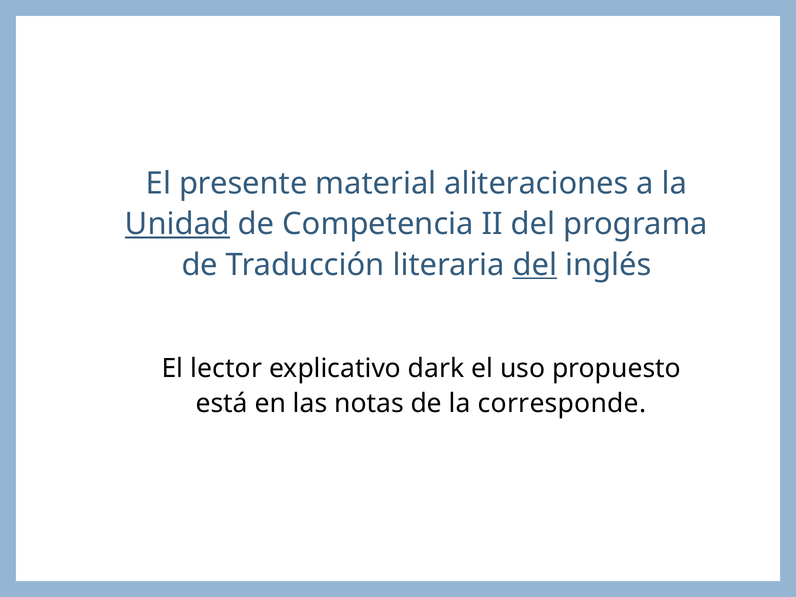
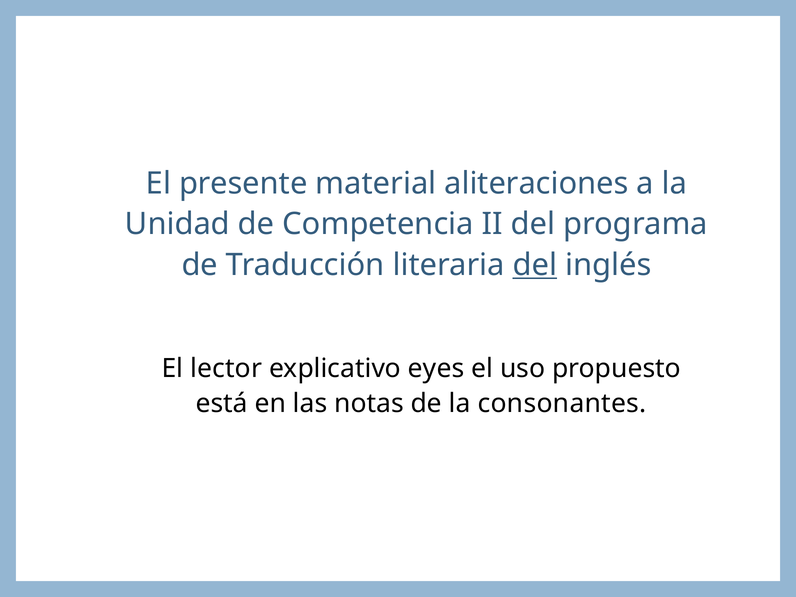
Unidad underline: present -> none
dark: dark -> eyes
corresponde: corresponde -> consonantes
